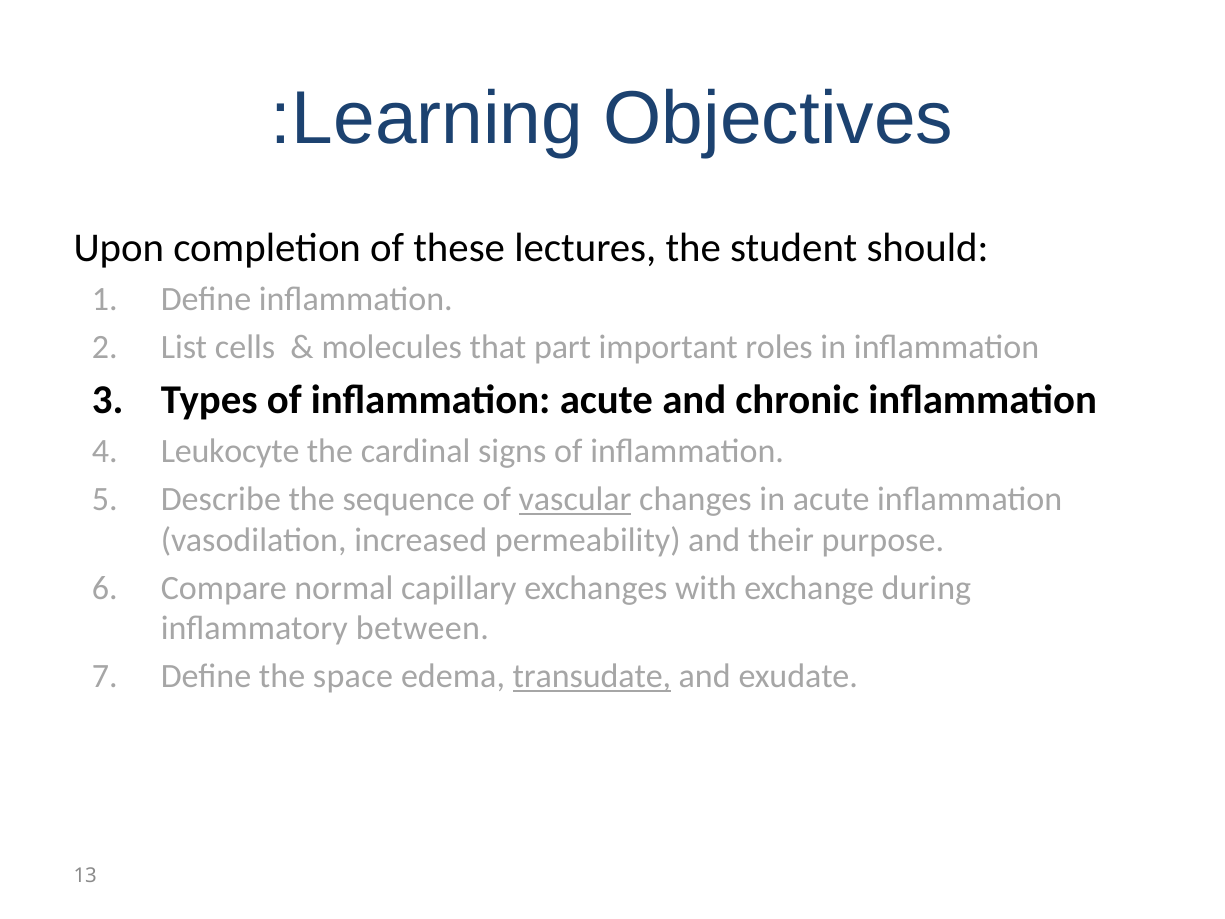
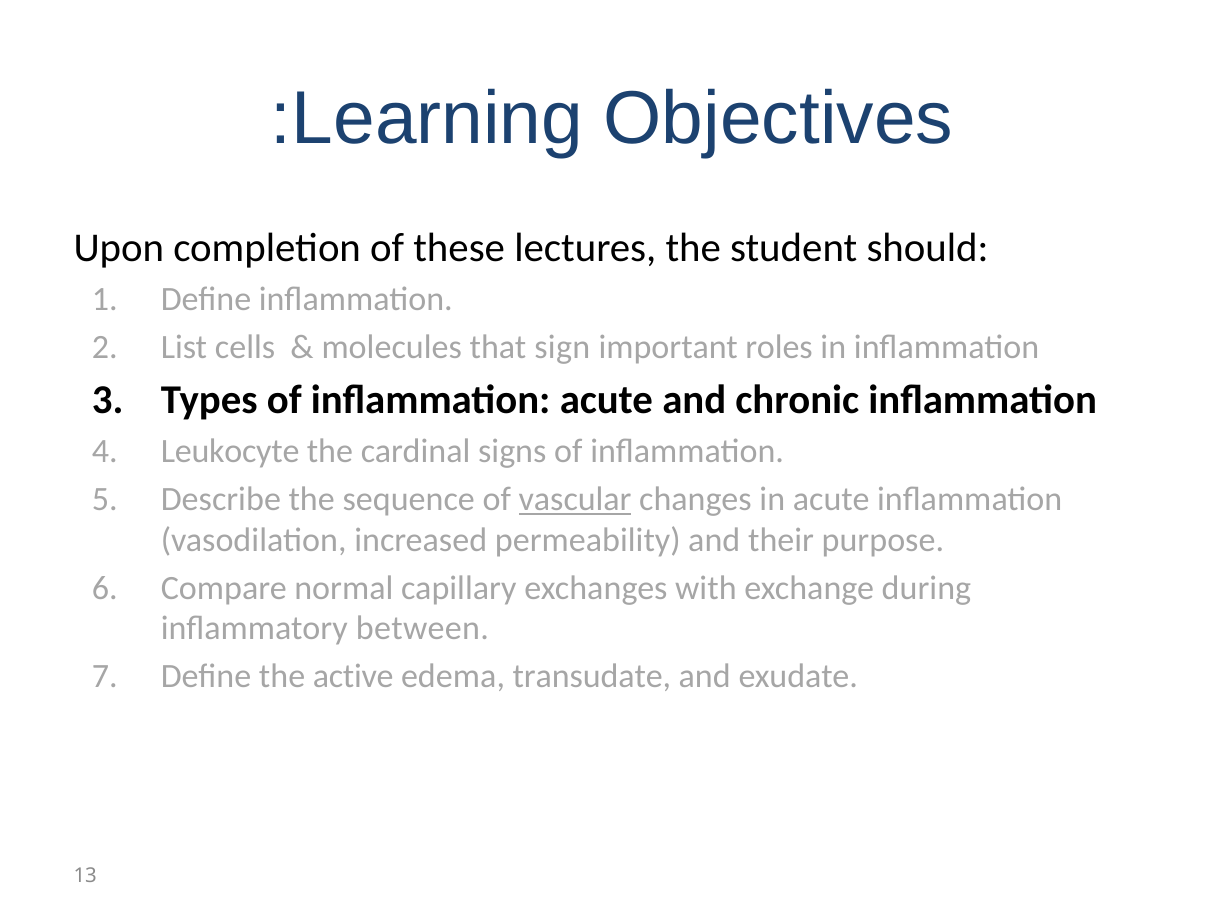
part: part -> sign
space: space -> active
transudate underline: present -> none
